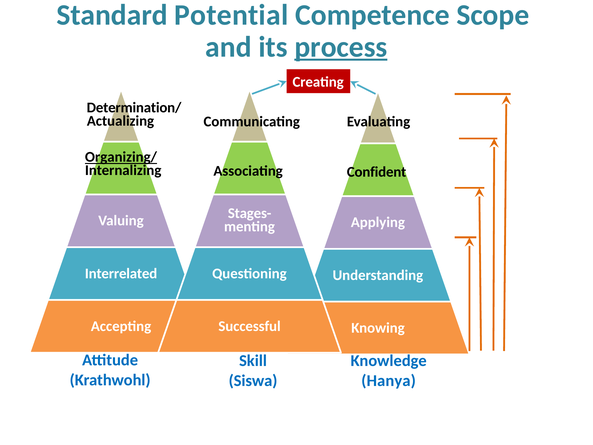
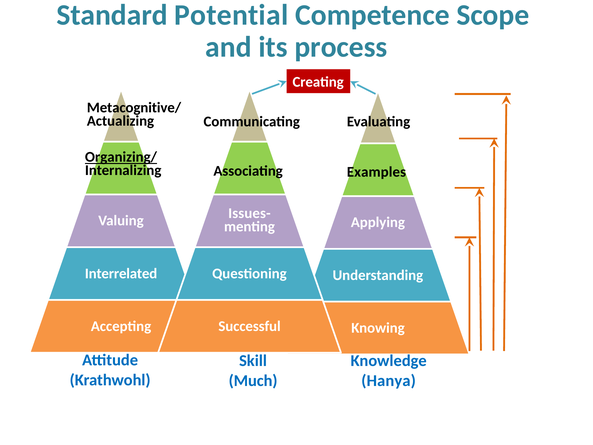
process underline: present -> none
Determination/: Determination/ -> Metacognitive/
Confident: Confident -> Examples
Stages-: Stages- -> Issues-
Siswa: Siswa -> Much
